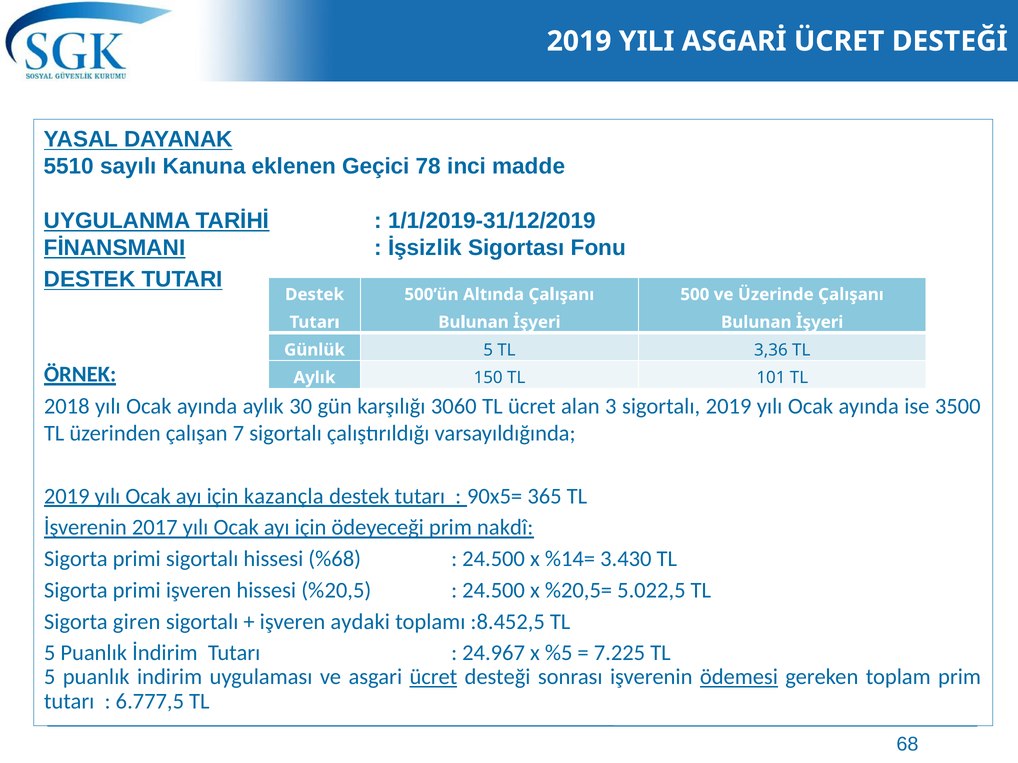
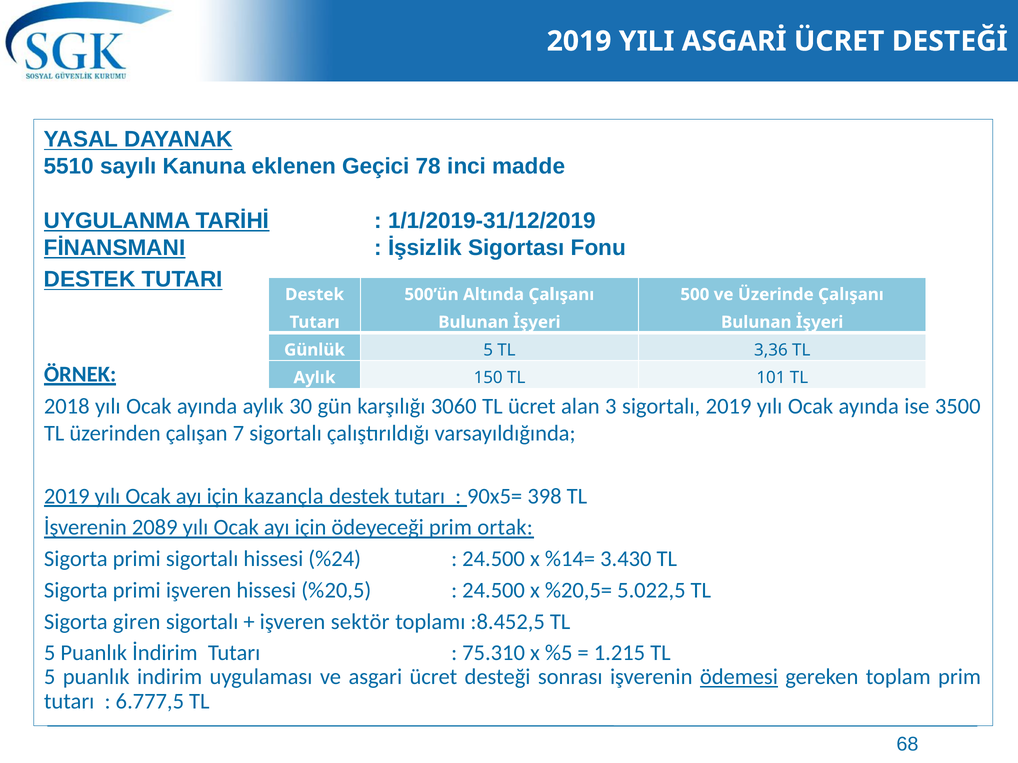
365: 365 -> 398
2017: 2017 -> 2089
nakdî: nakdî -> ortak
%68: %68 -> %24
aydaki: aydaki -> sektör
24.967: 24.967 -> 75.310
7.225: 7.225 -> 1.215
ücret at (433, 677) underline: present -> none
